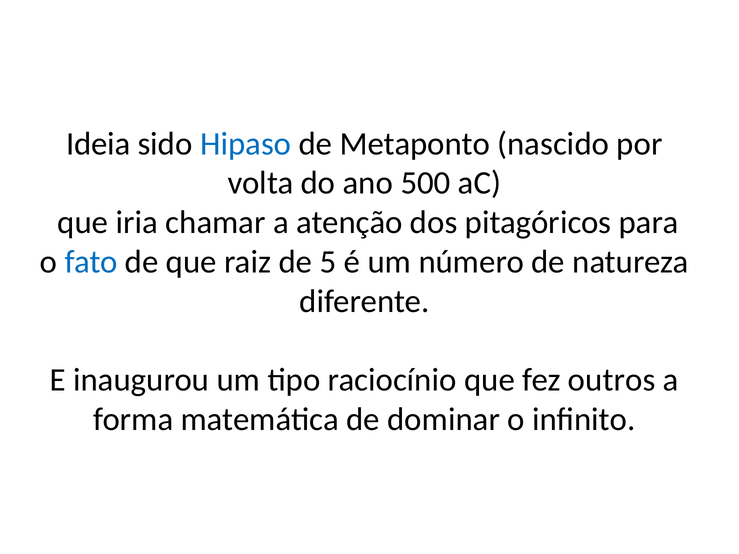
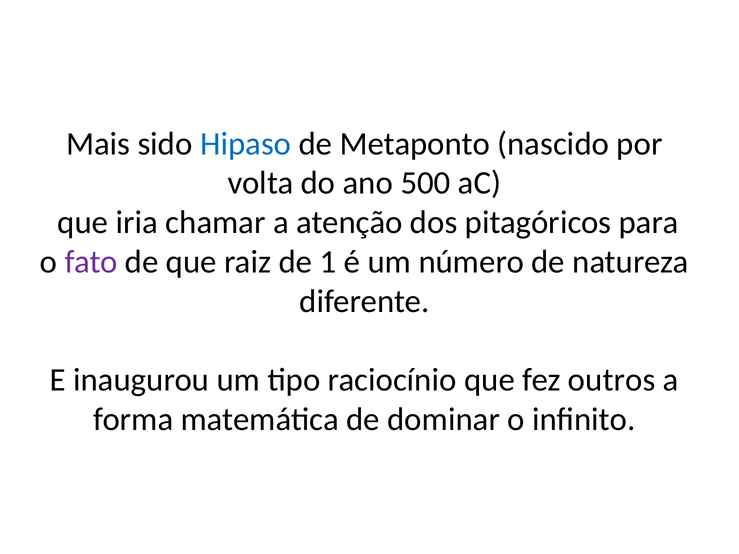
Ideia: Ideia -> Mais
fato colour: blue -> purple
5: 5 -> 1
